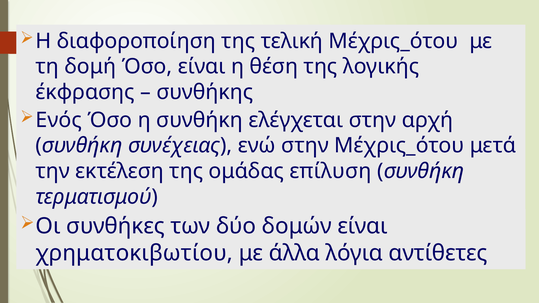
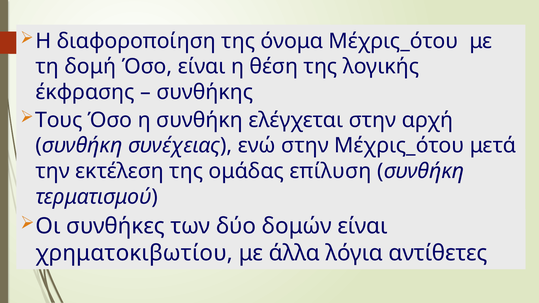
τελική: τελική -> όνομα
Ενός: Ενός -> Τους
